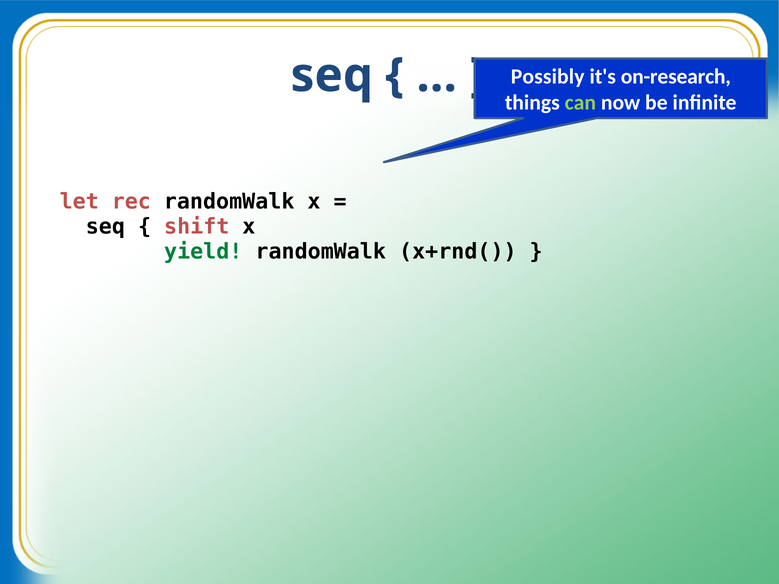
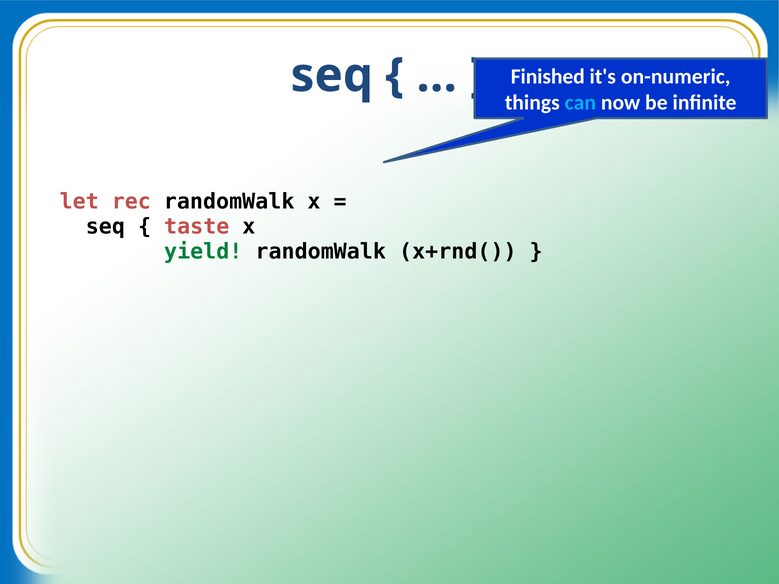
Possibly: Possibly -> Finished
on-research: on-research -> on-numeric
can colour: light green -> light blue
shift: shift -> taste
